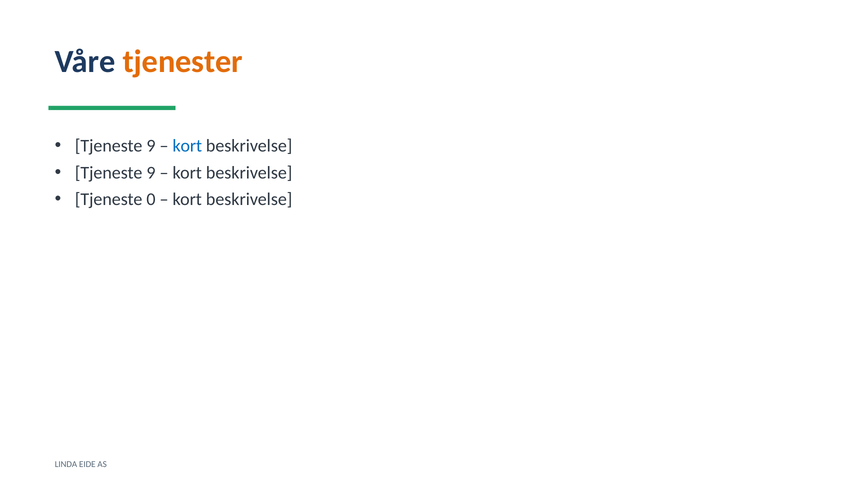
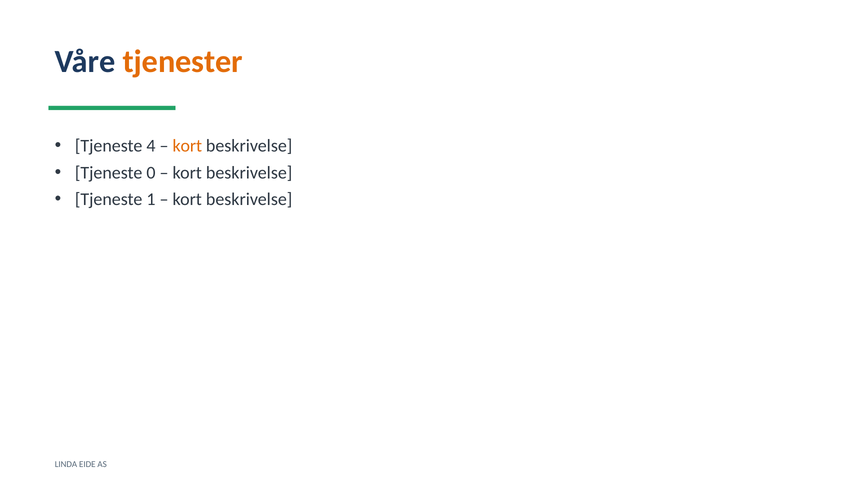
9 at (151, 146): 9 -> 4
kort at (187, 146) colour: blue -> orange
9 at (151, 173): 9 -> 0
0: 0 -> 1
